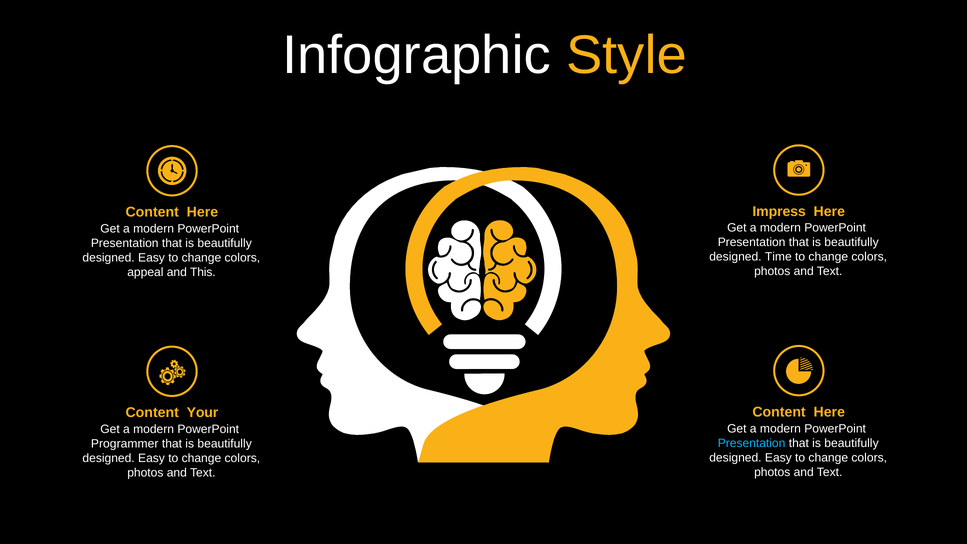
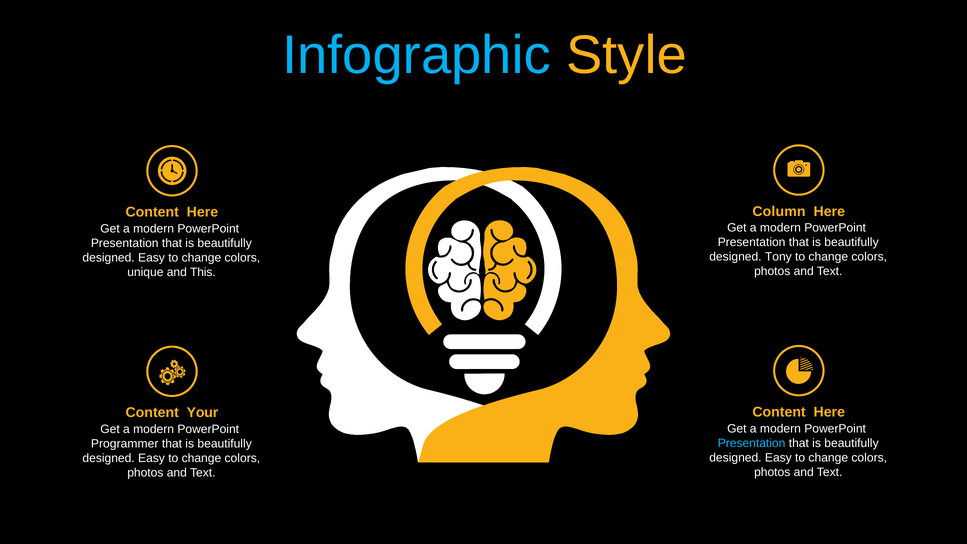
Infographic colour: white -> light blue
Impress: Impress -> Column
Time: Time -> Tony
appeal: appeal -> unique
